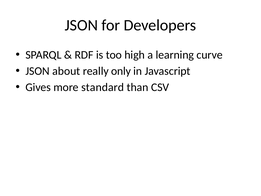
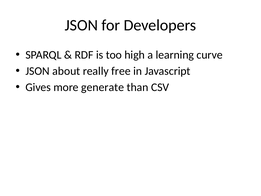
only: only -> free
standard: standard -> generate
